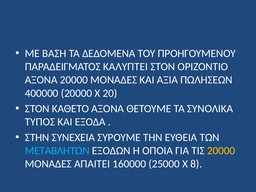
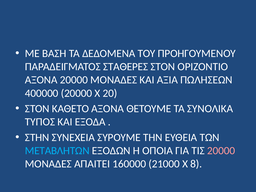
ΚΑΛΥΠΤΕΙ: ΚΑΛΥΠΤΕΙ -> ΣΤΑΘΕΡΕΣ
20000 at (221, 151) colour: yellow -> pink
25000: 25000 -> 21000
